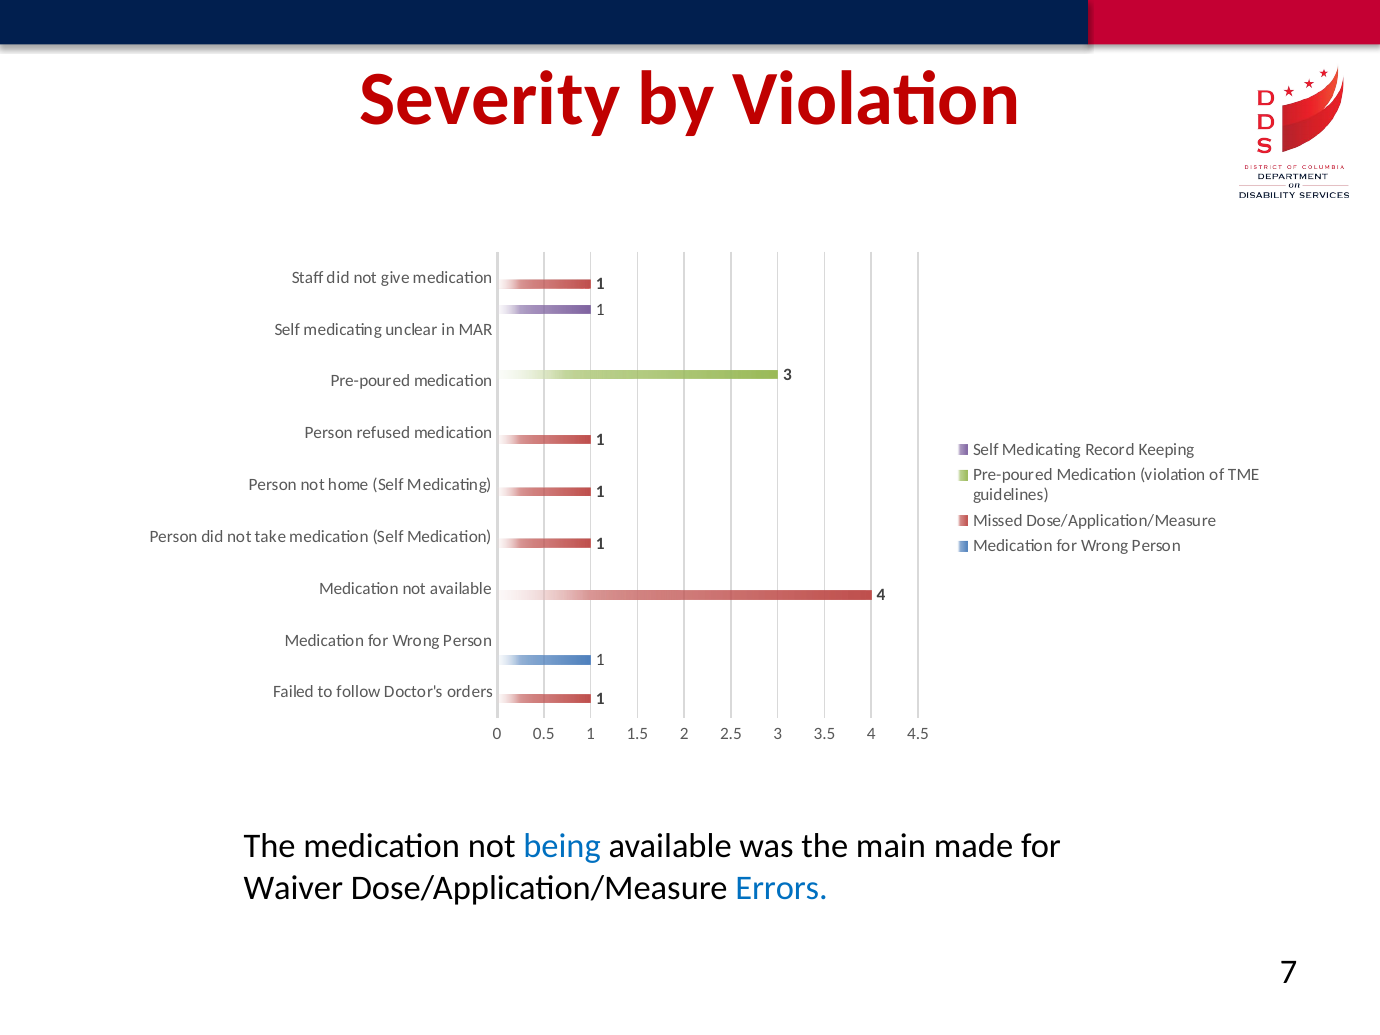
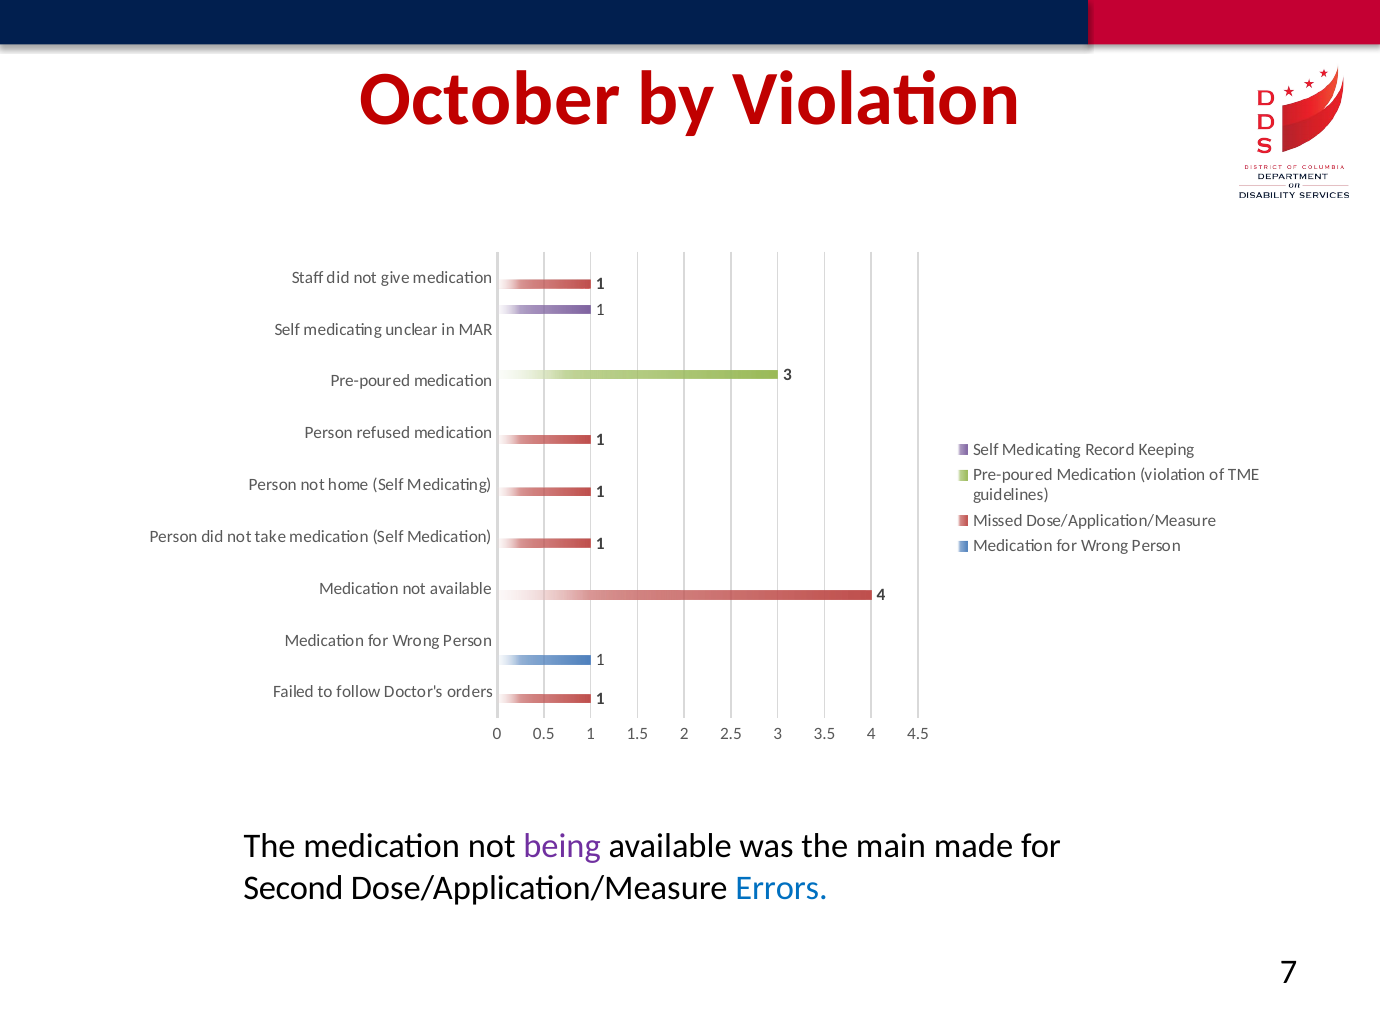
Severity: Severity -> October
being colour: blue -> purple
Waiver: Waiver -> Second
